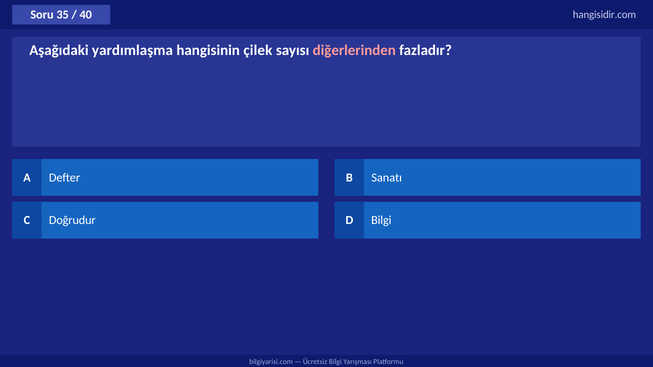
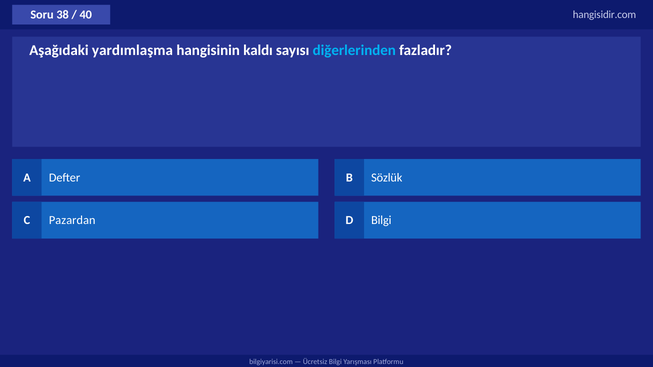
35: 35 -> 38
çilek: çilek -> kaldı
diğerlerinden colour: pink -> light blue
Sanatı: Sanatı -> Sözlük
Doğrudur: Doğrudur -> Pazardan
